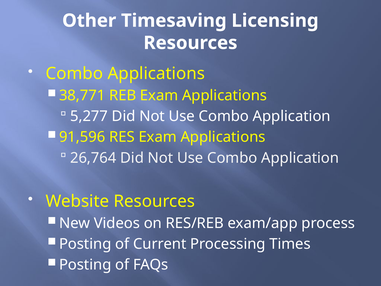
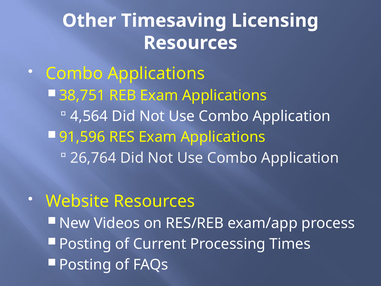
38,771: 38,771 -> 38,751
5,277: 5,277 -> 4,564
